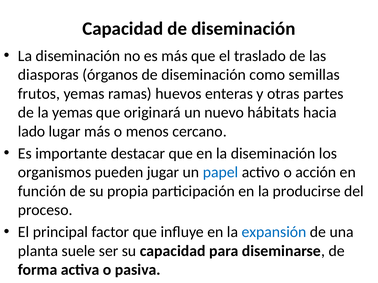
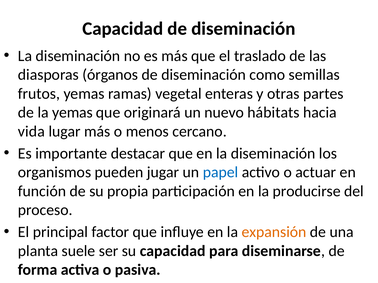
huevos: huevos -> vegetal
lado: lado -> vida
acción: acción -> actuar
expansión colour: blue -> orange
